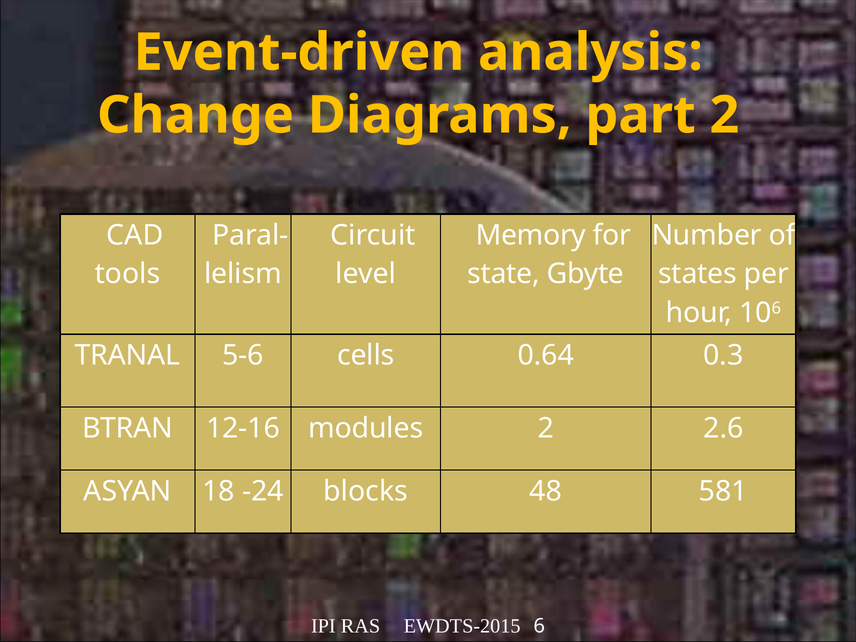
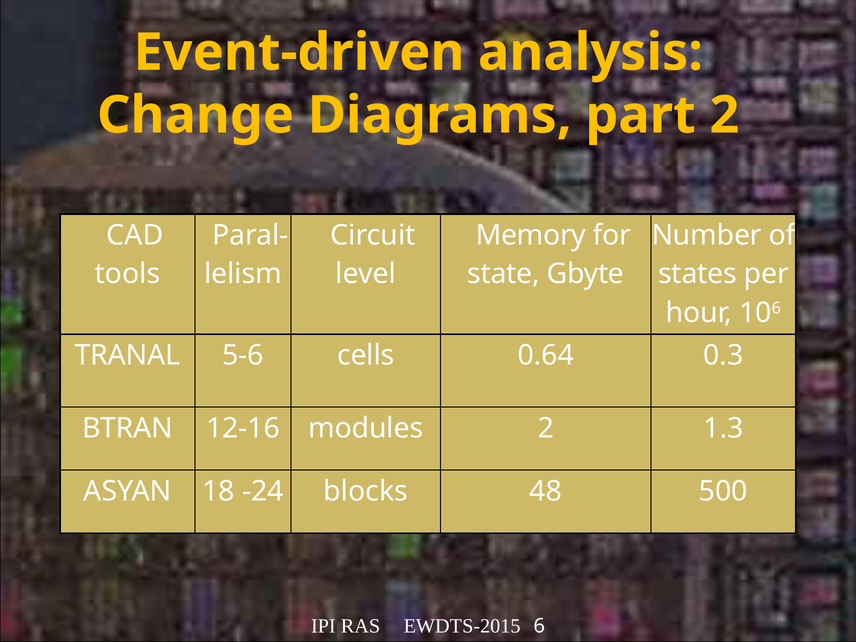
2.6: 2.6 -> 1.3
581: 581 -> 500
